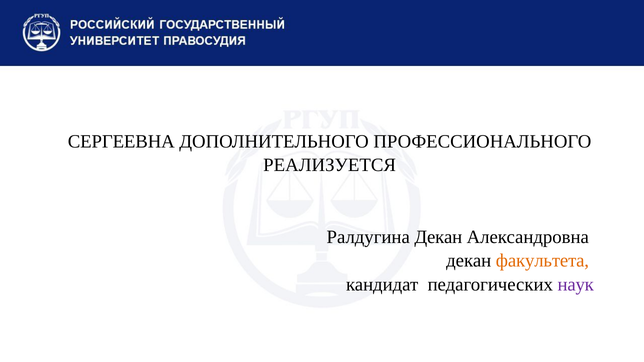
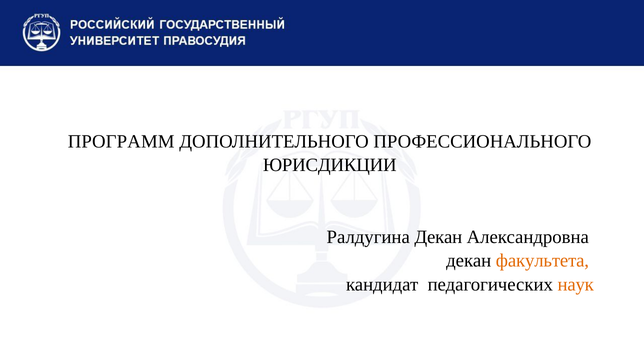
СЕРГЕЕВНА: СЕРГЕЕВНА -> ПРОГРАММ
РЕАЛИЗУЕТСЯ: РЕАЛИЗУЕТСЯ -> ЮРИСДИКЦИИ
наук colour: purple -> orange
